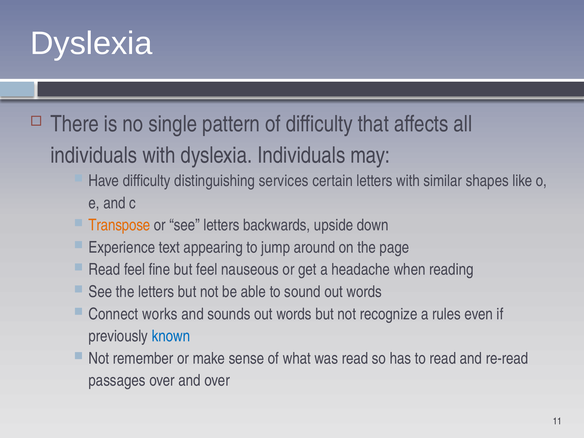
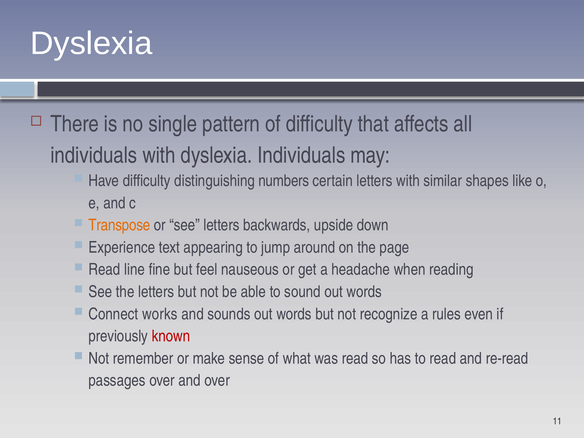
services: services -> numbers
Read feel: feel -> line
known colour: blue -> red
